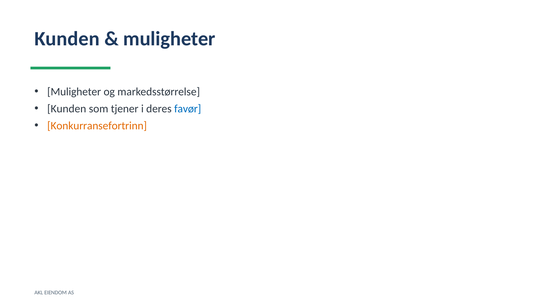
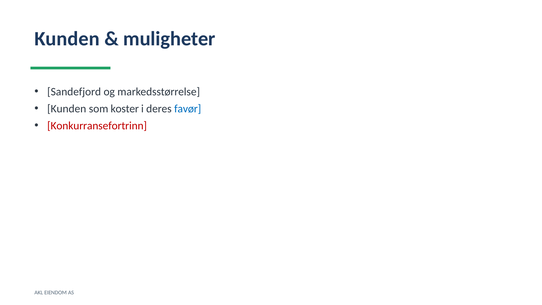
Muligheter at (74, 92): Muligheter -> Sandefjord
tjener: tjener -> koster
Konkurransefortrinn colour: orange -> red
